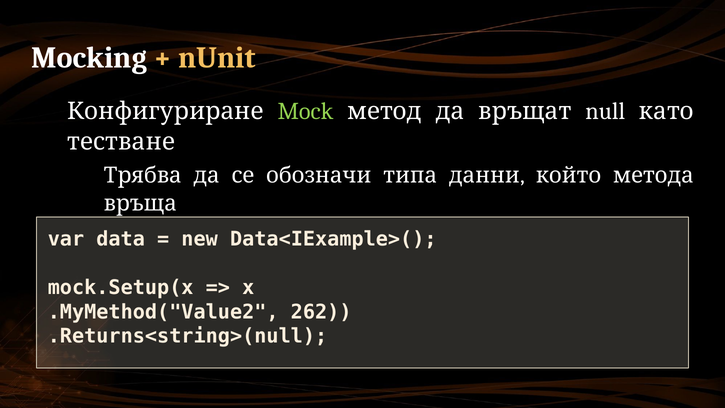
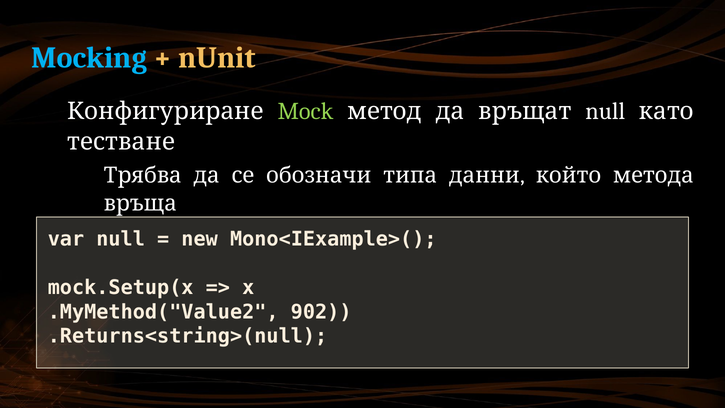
Mocking colour: white -> light blue
var data: data -> null
Data<IExample>(: Data<IExample>( -> Mono<IExample>(
262: 262 -> 902
